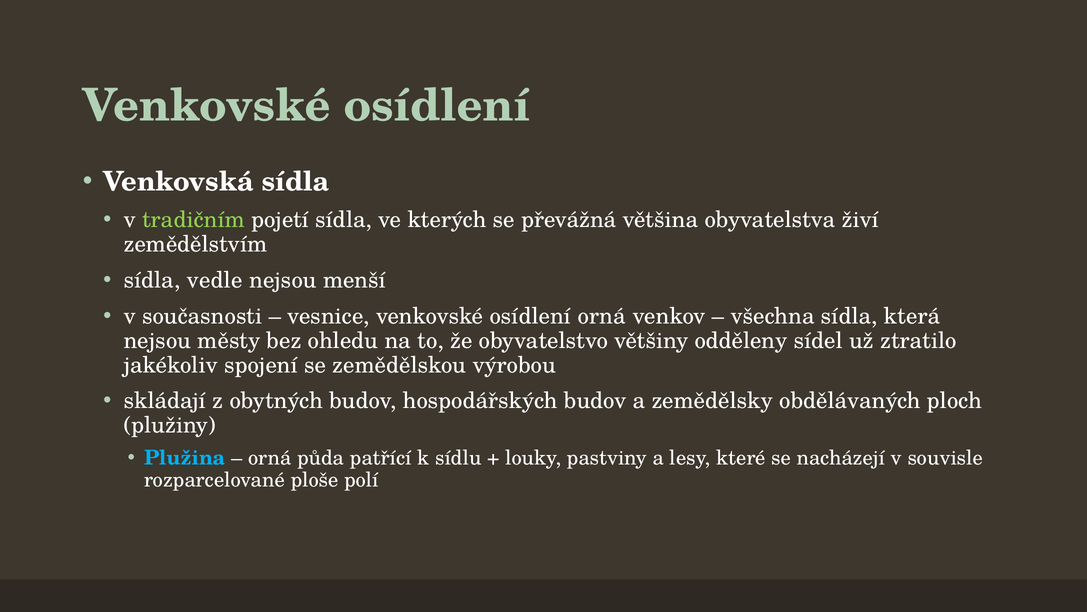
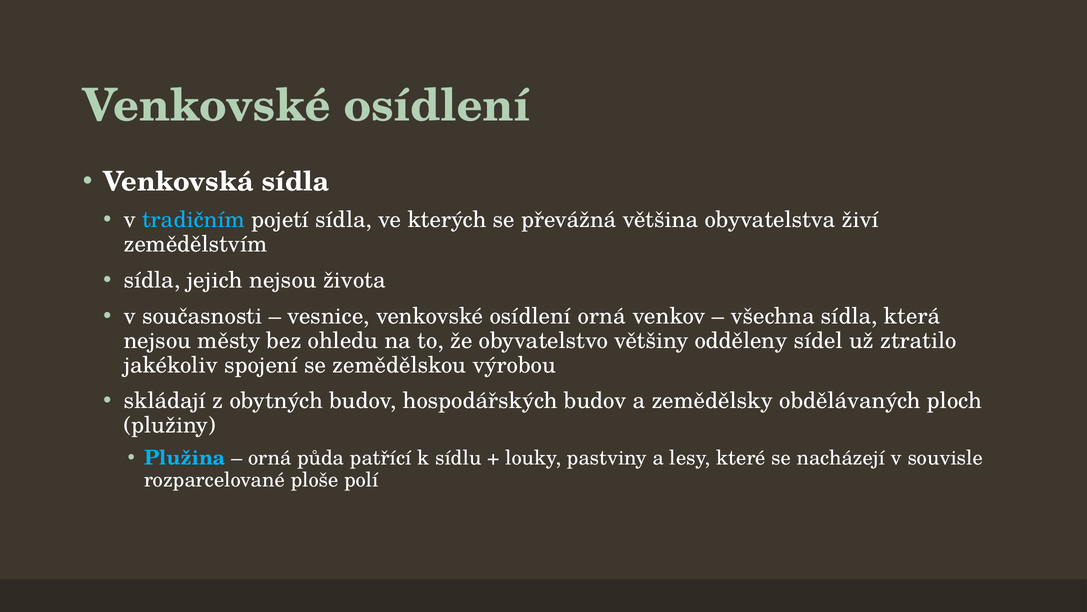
tradičním colour: light green -> light blue
vedle: vedle -> jejich
menší: menší -> života
